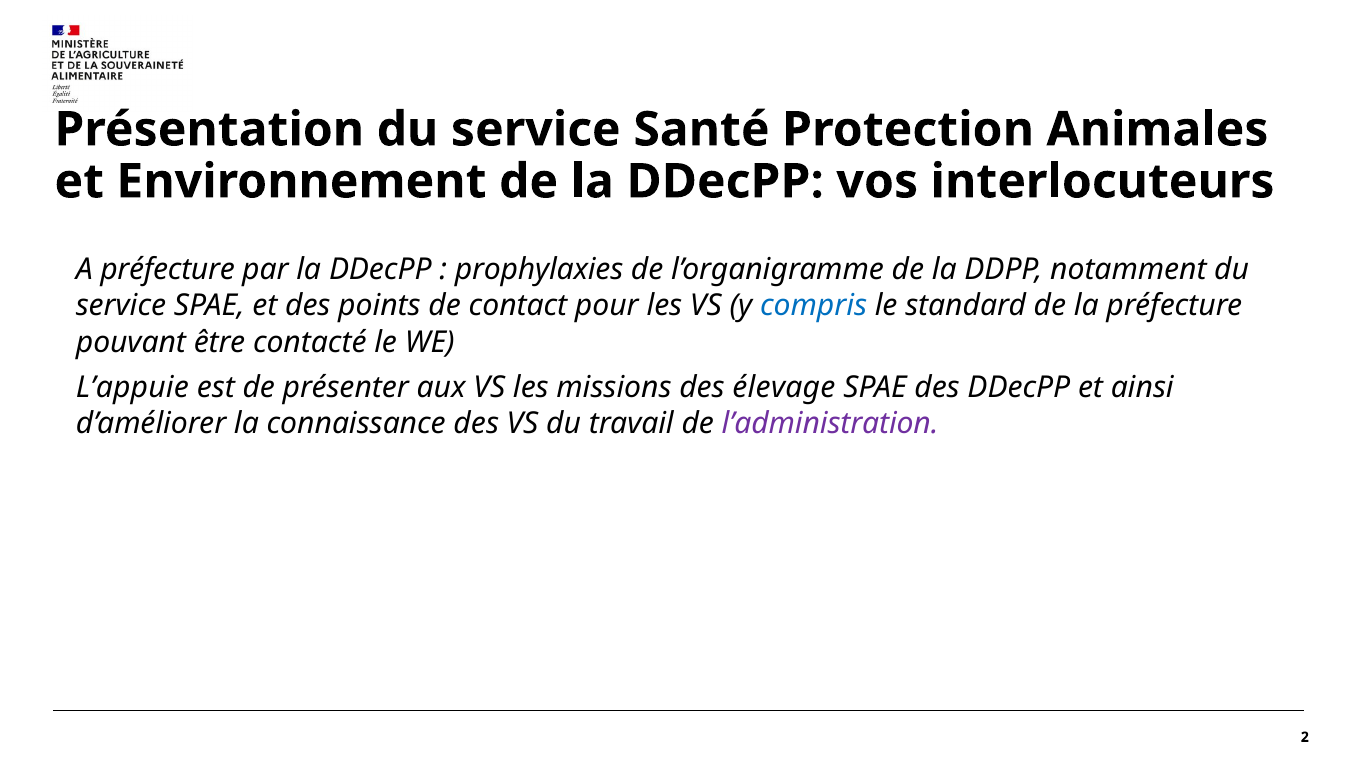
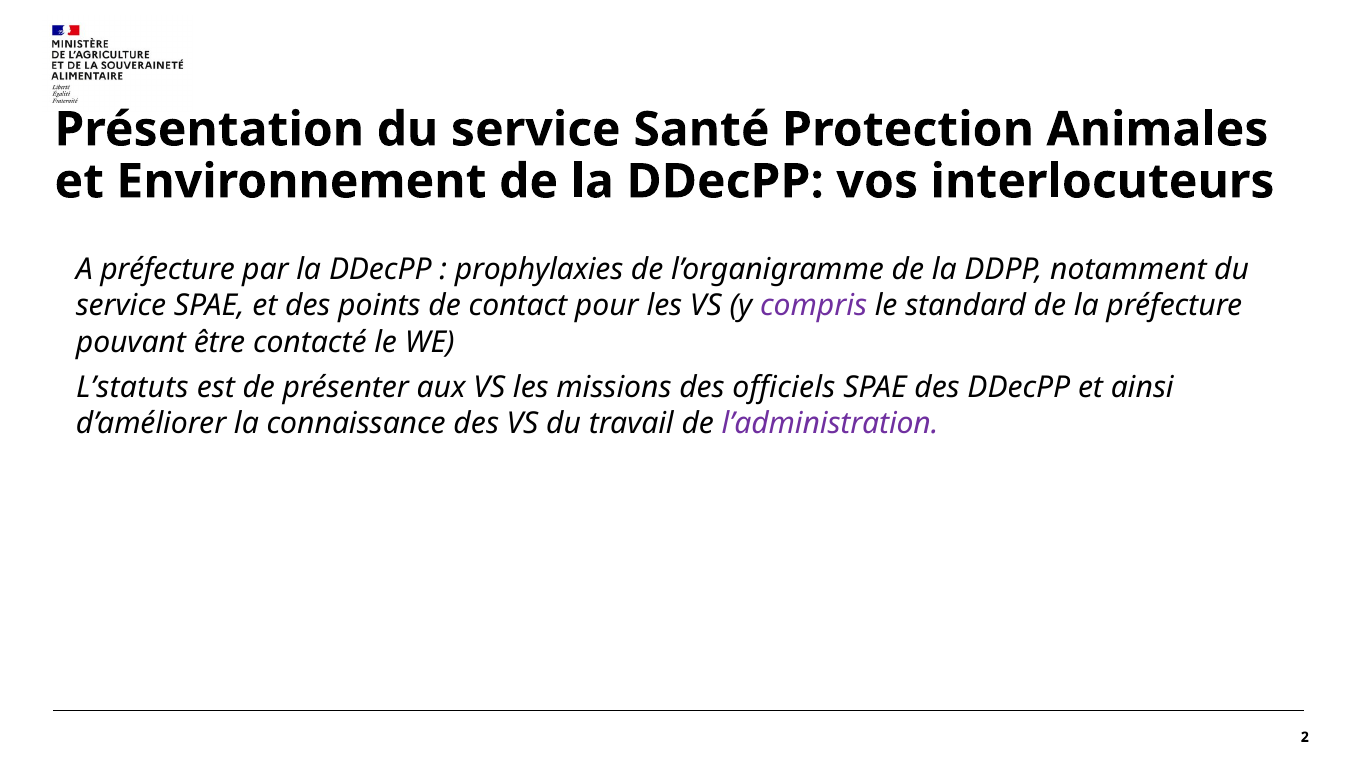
compris colour: blue -> purple
L’appuie: L’appuie -> L’statuts
élevage: élevage -> officiels
